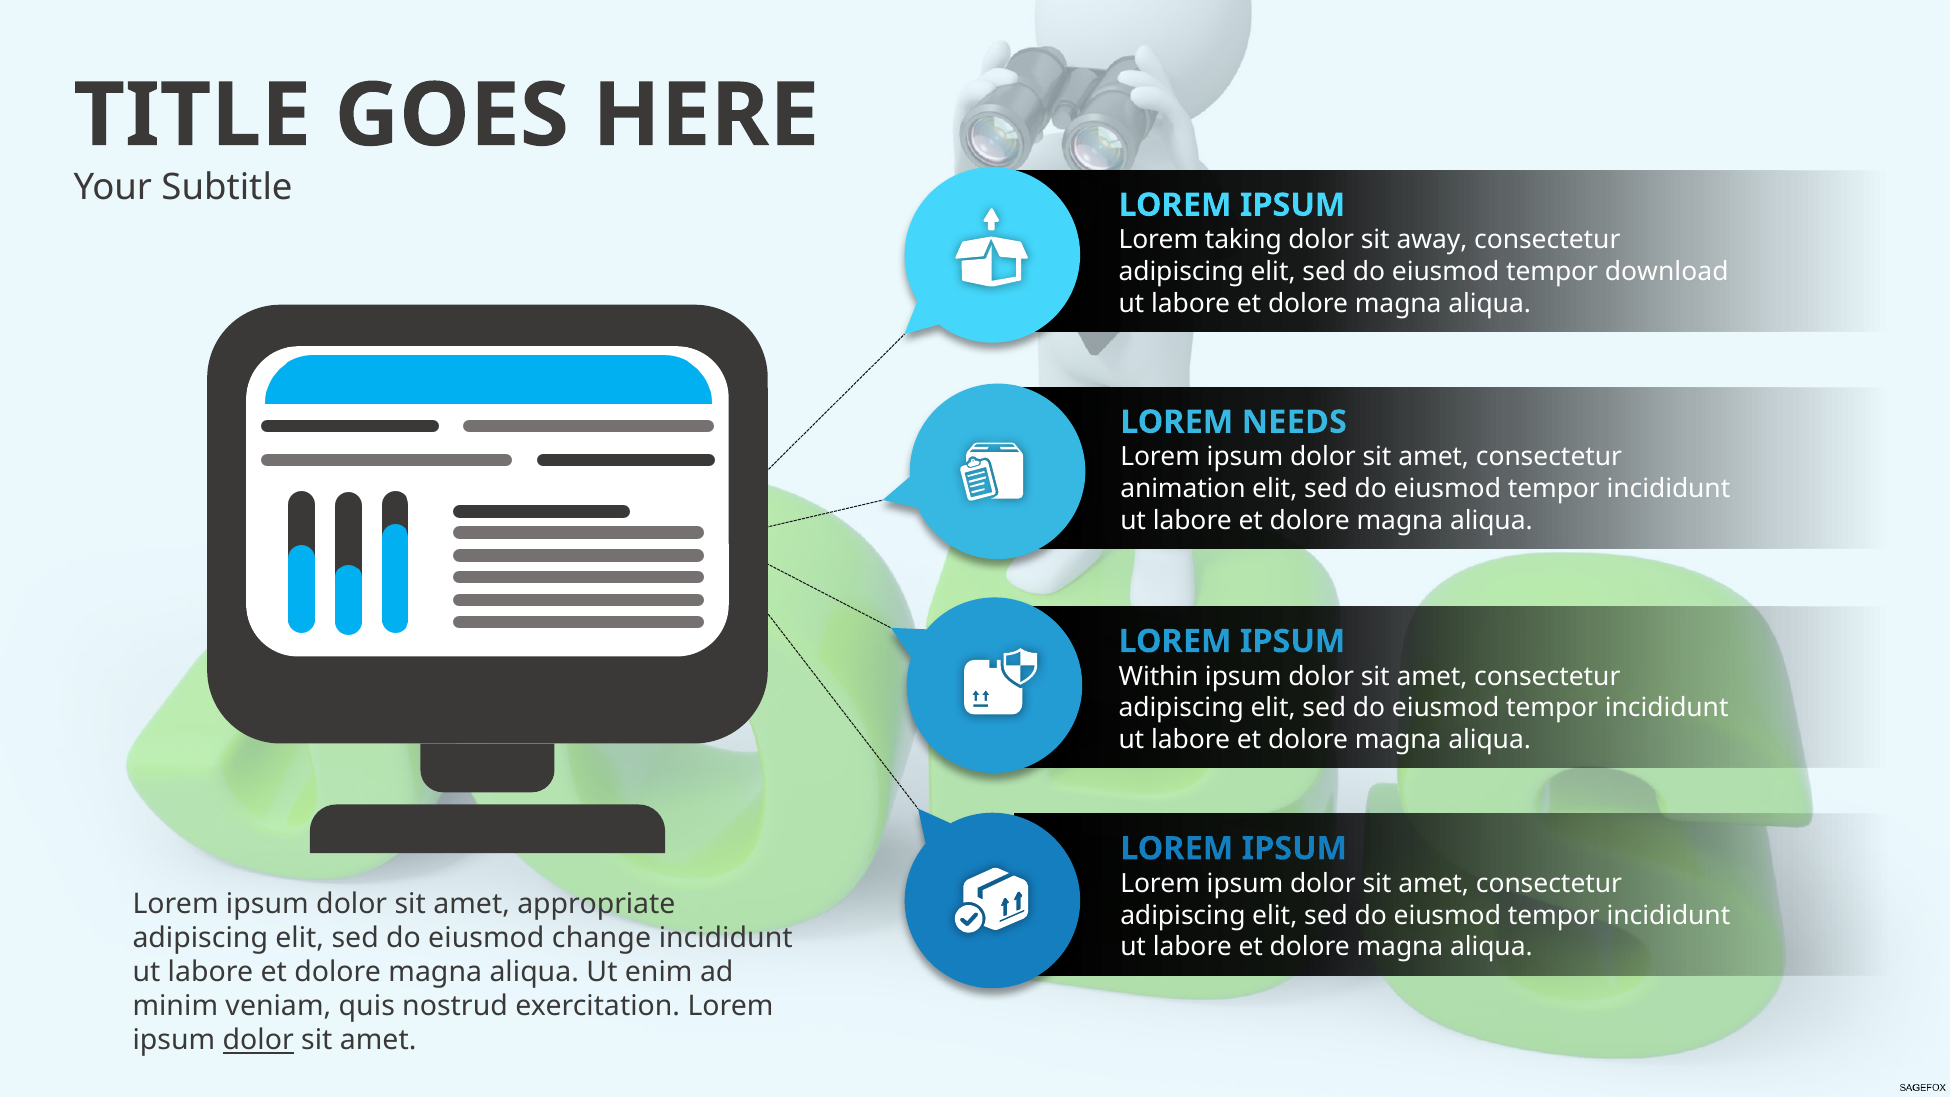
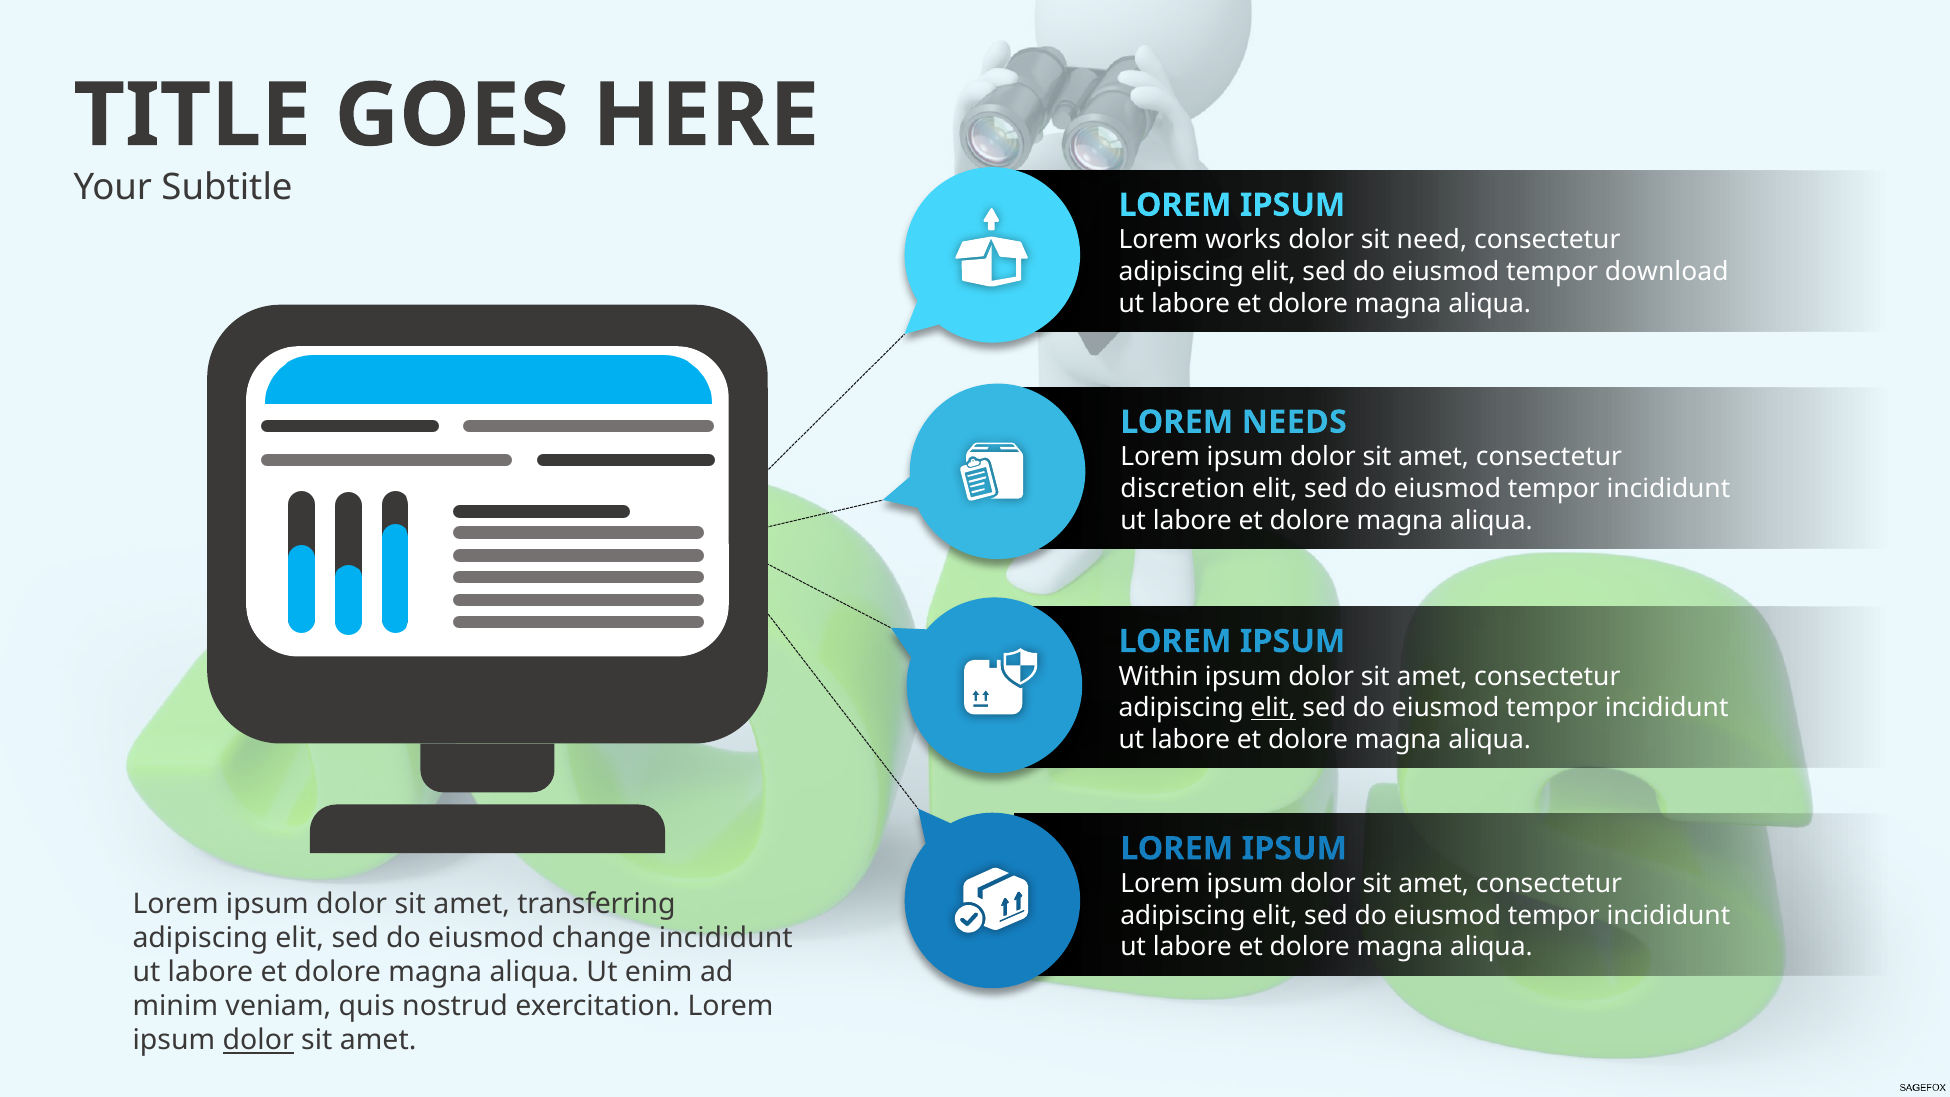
taking: taking -> works
away: away -> need
animation: animation -> discretion
elit at (1273, 708) underline: none -> present
appropriate: appropriate -> transferring
